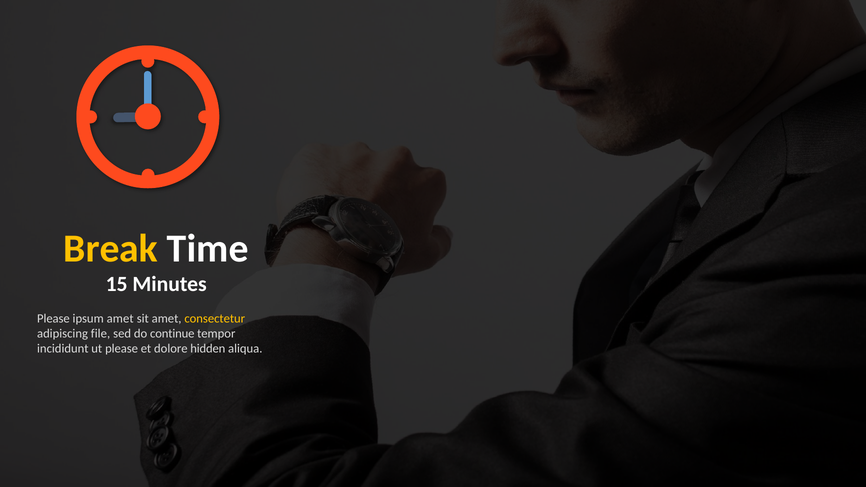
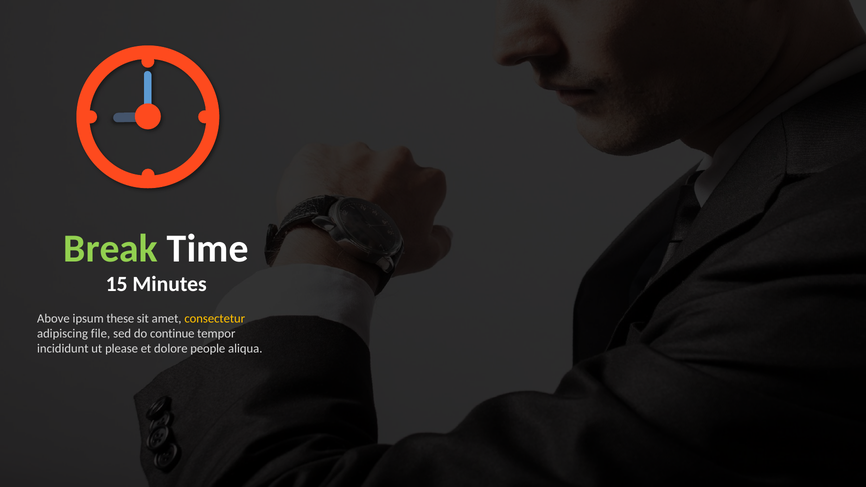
Break colour: yellow -> light green
Please at (53, 318): Please -> Above
ipsum amet: amet -> these
hidden: hidden -> people
